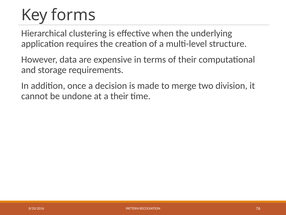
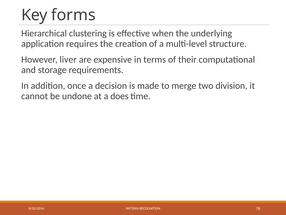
data: data -> liver
a their: their -> does
